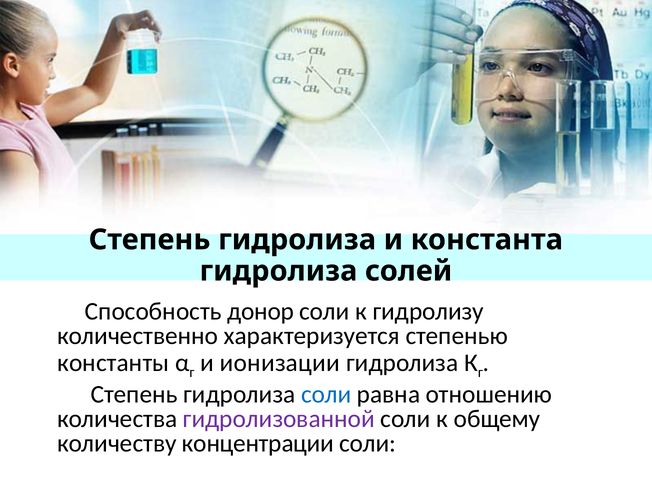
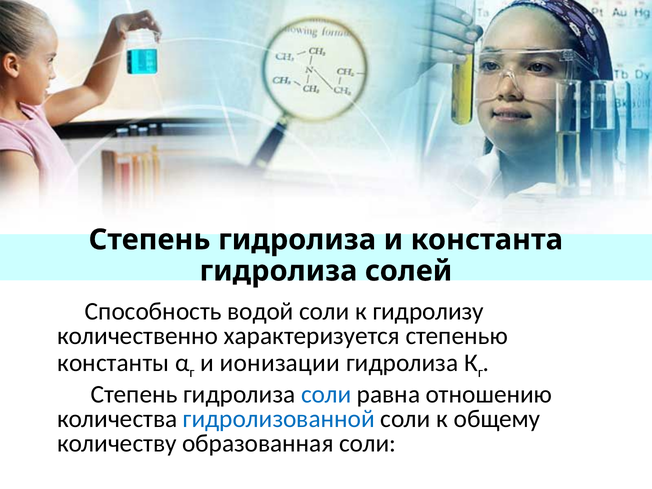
донор: донор -> водой
гидролизованной colour: purple -> blue
концентрации: концентрации -> образованная
